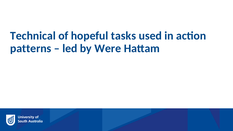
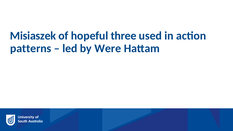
Technical: Technical -> Misiaszek
tasks: tasks -> three
